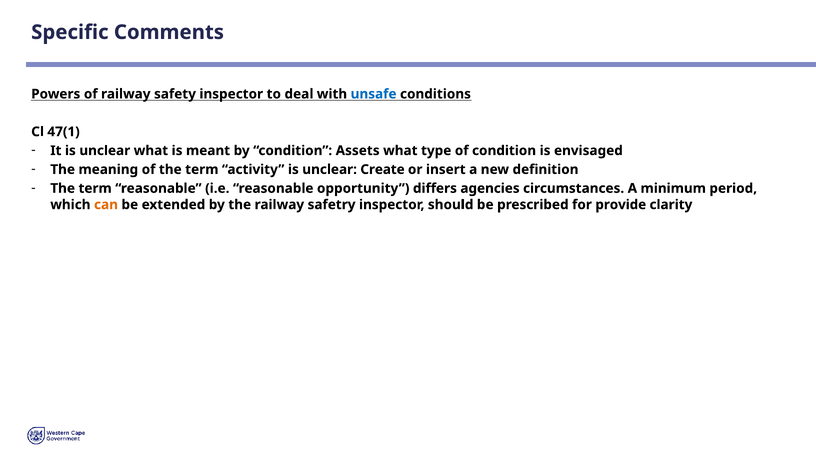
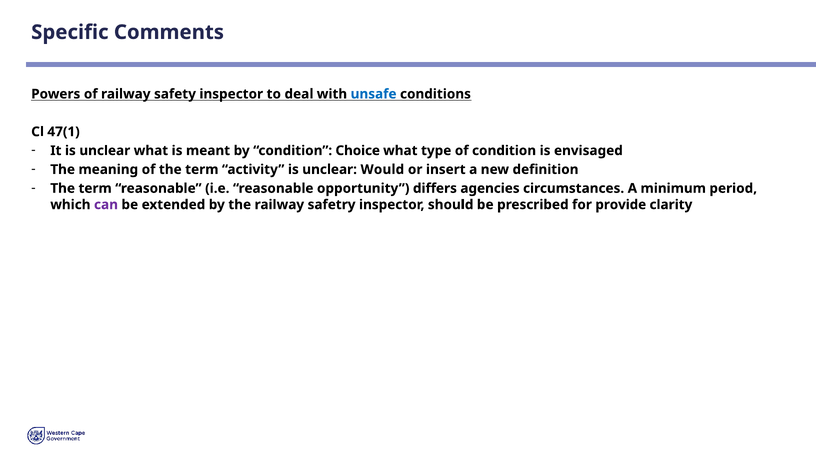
Assets: Assets -> Choice
Create: Create -> Would
can colour: orange -> purple
